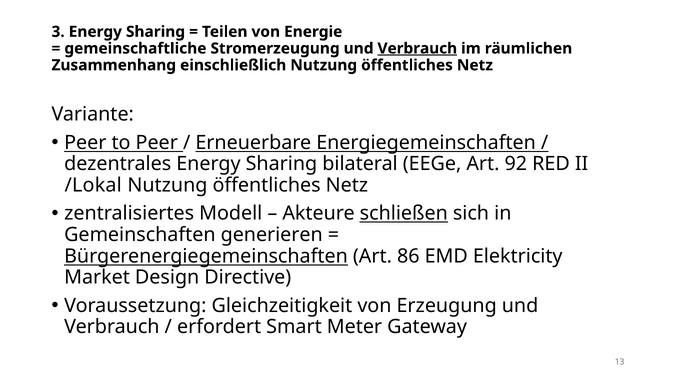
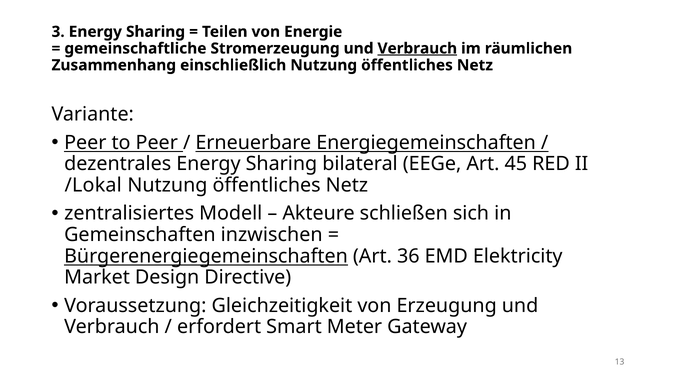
92: 92 -> 45
schließen underline: present -> none
generieren: generieren -> inzwischen
86: 86 -> 36
